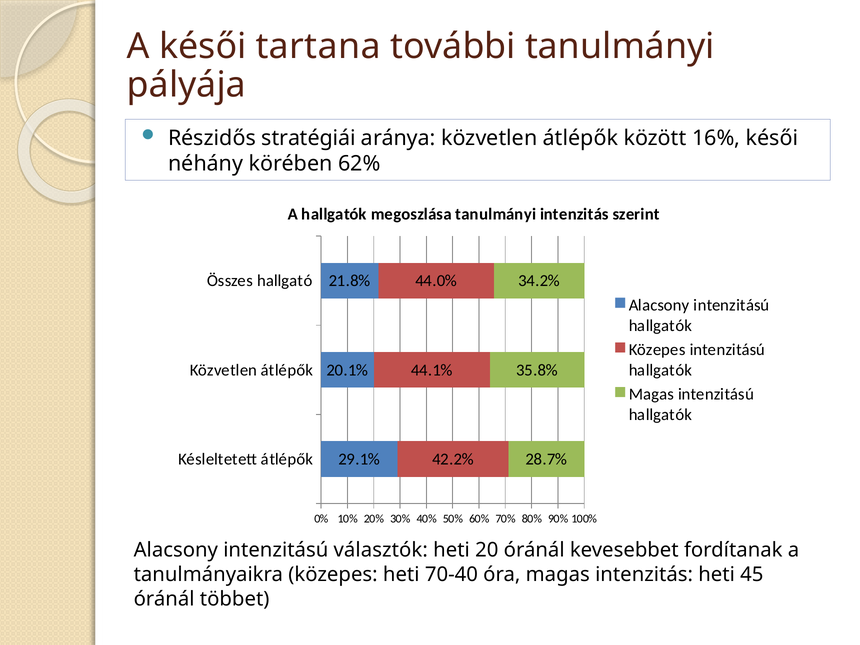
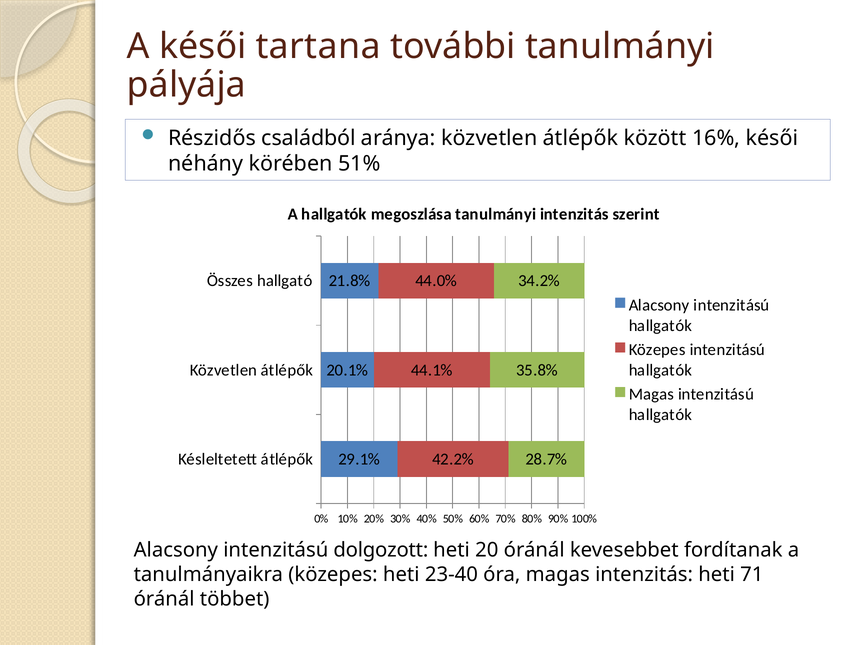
stratégiái: stratégiái -> családból
62%: 62% -> 51%
választók: választók -> dolgozott
70-40: 70-40 -> 23-40
45: 45 -> 71
